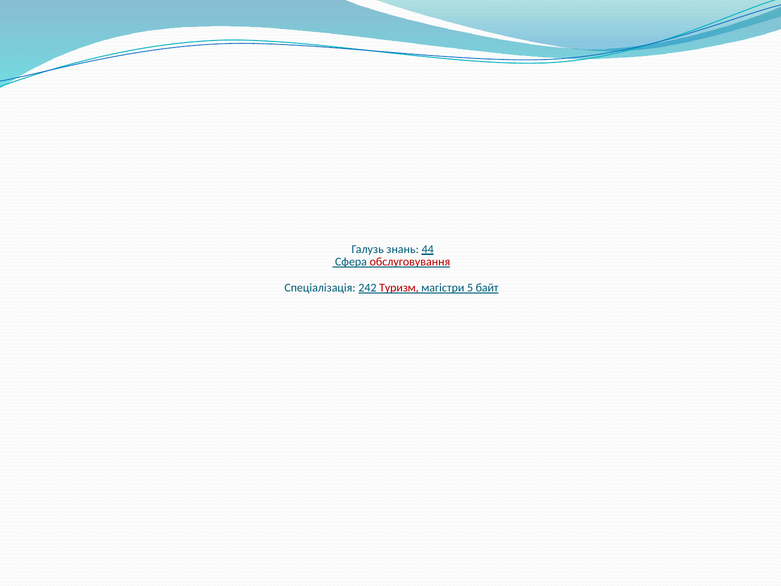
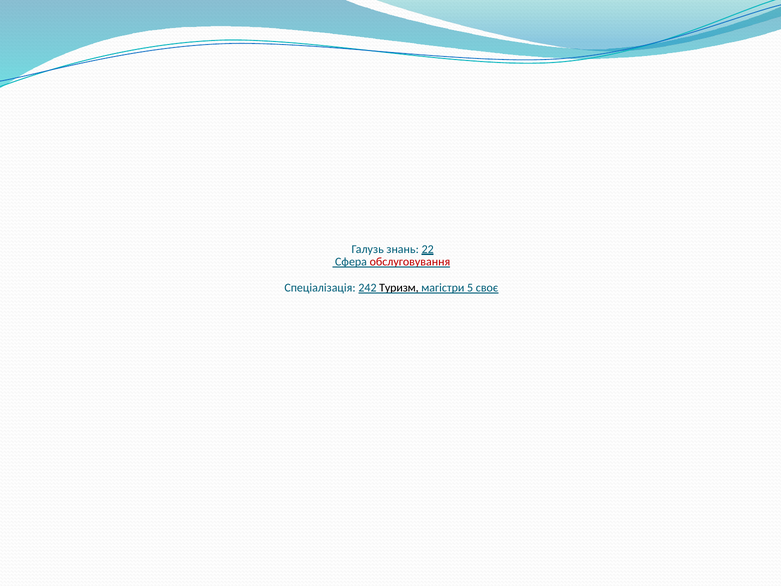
44: 44 -> 22
Туризм colour: red -> black
байт: байт -> своє
